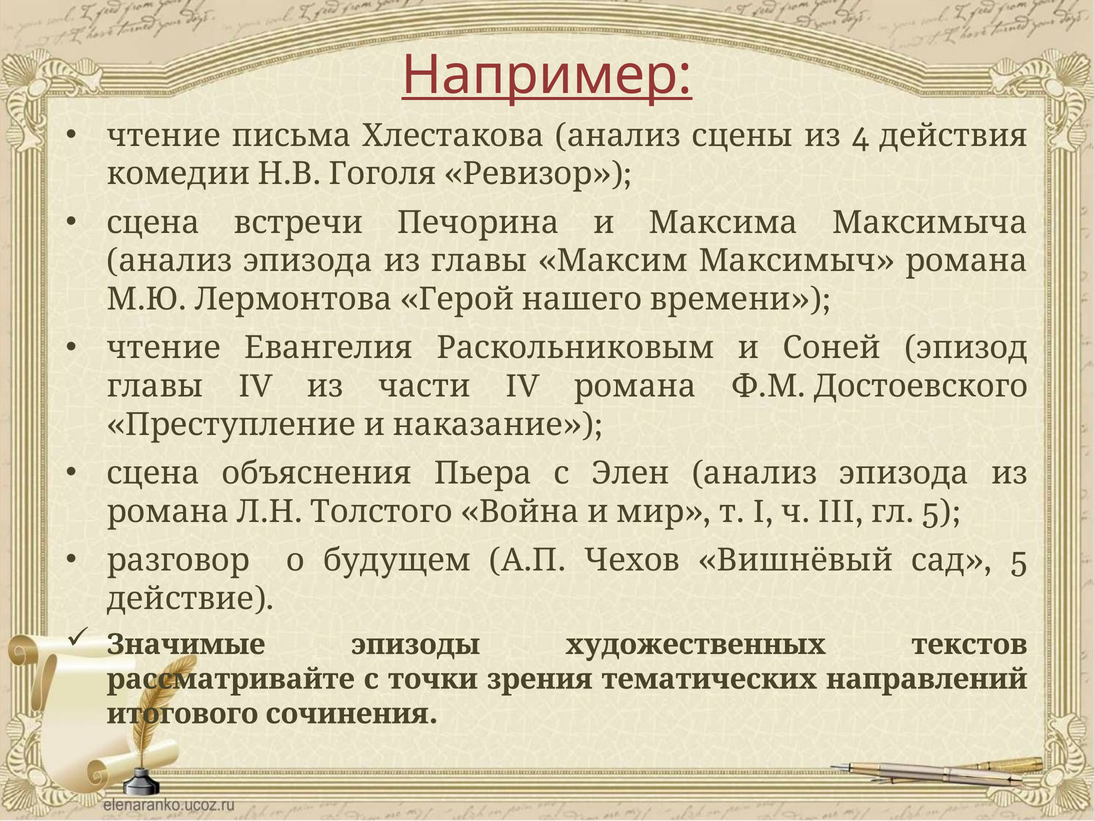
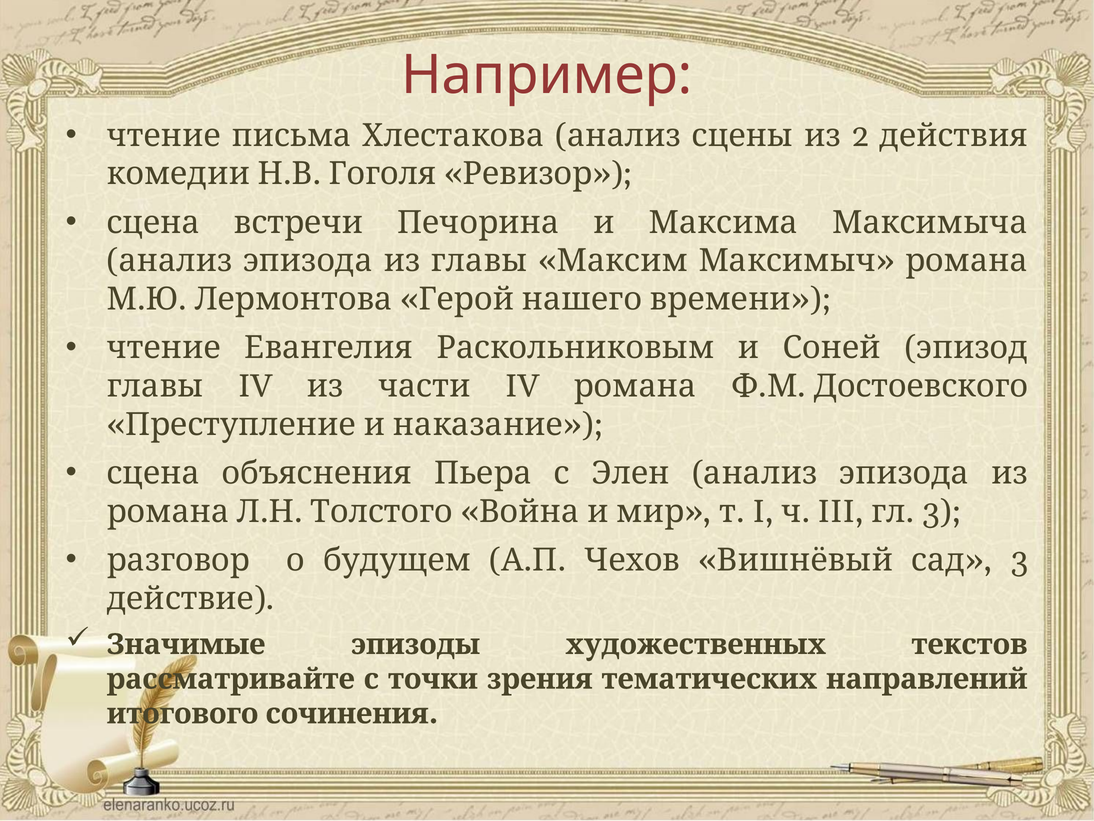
Например underline: present -> none
4: 4 -> 2
5 at (942, 511): 5 -> 3
5 at (1019, 560): 5 -> 3
